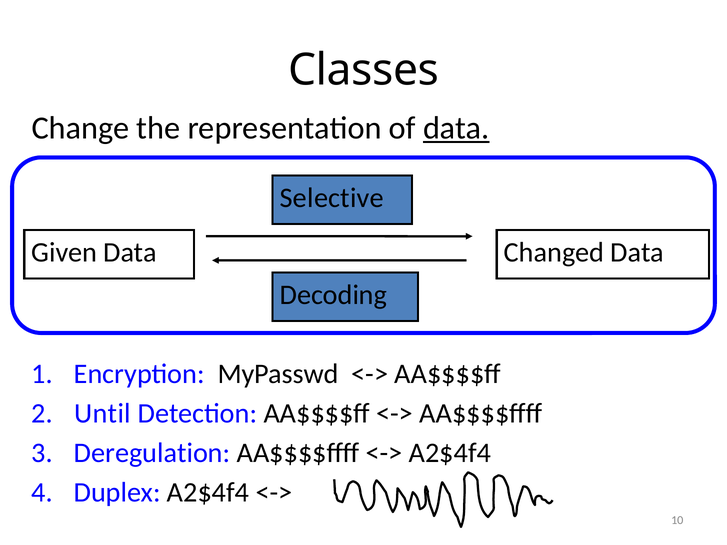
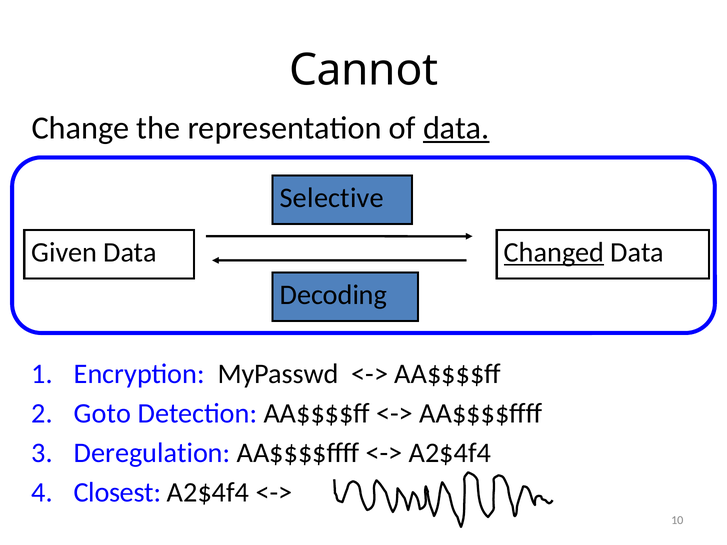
Classes: Classes -> Cannot
Changed underline: none -> present
Until: Until -> Goto
Duplex: Duplex -> Closest
